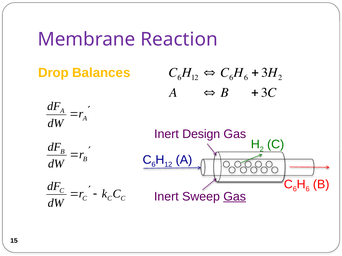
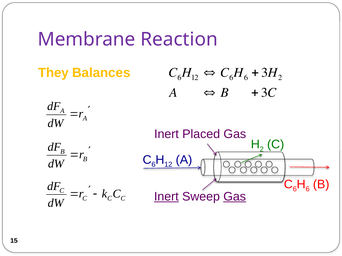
Drop: Drop -> They
Design: Design -> Placed
Inert at (166, 197) underline: none -> present
